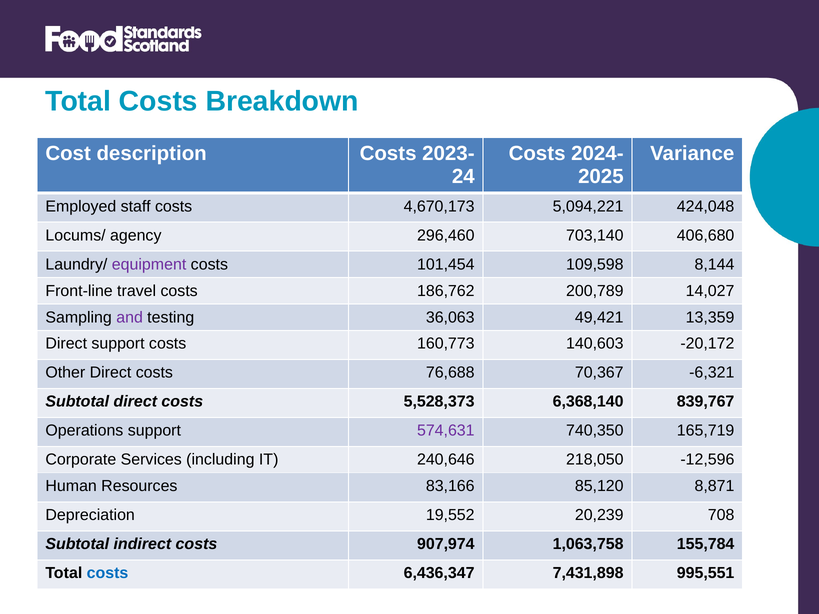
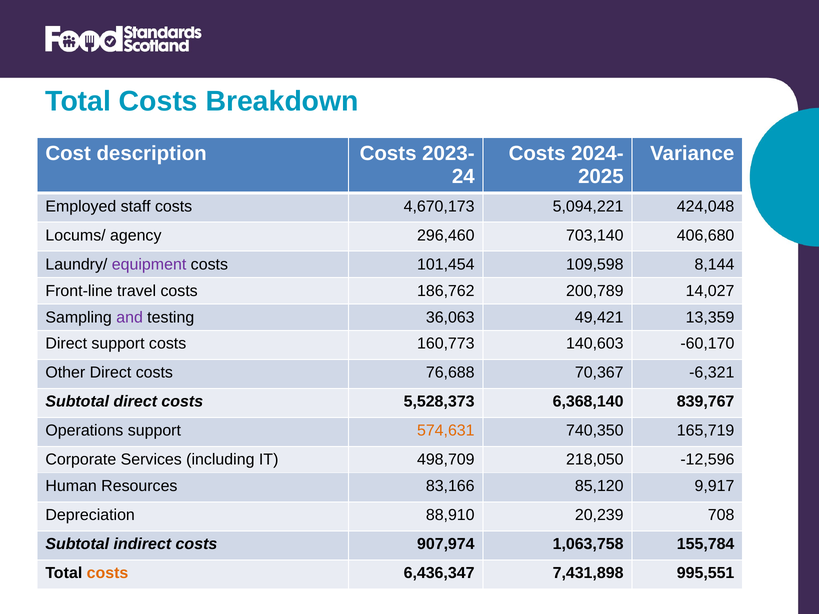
-20,172: -20,172 -> -60,170
574,631 colour: purple -> orange
240,646: 240,646 -> 498,709
8,871: 8,871 -> 9,917
19,552: 19,552 -> 88,910
costs at (108, 573) colour: blue -> orange
